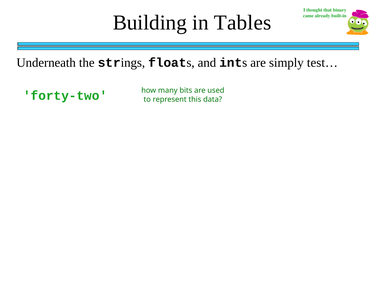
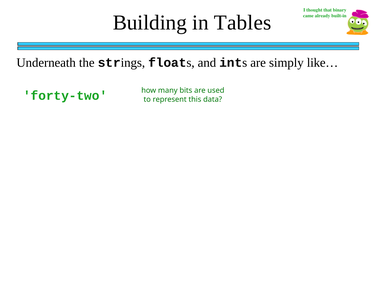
test…: test… -> like…
